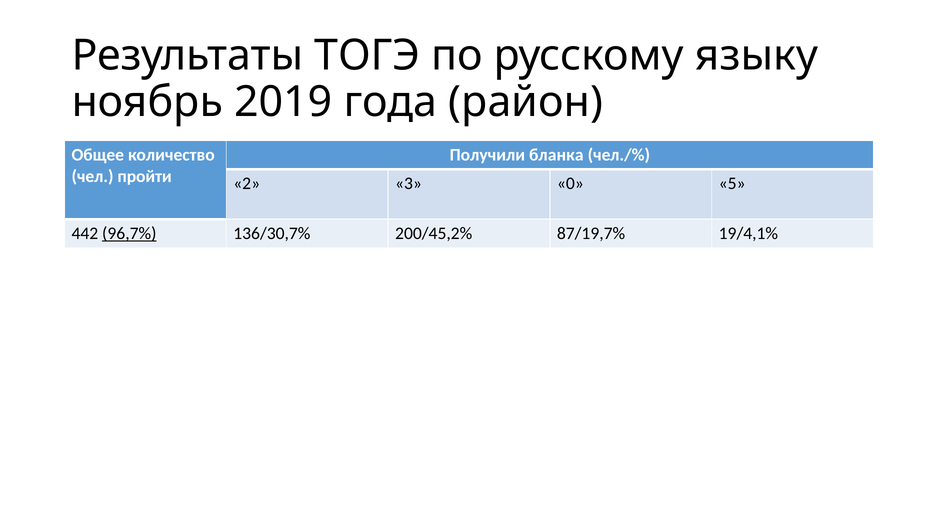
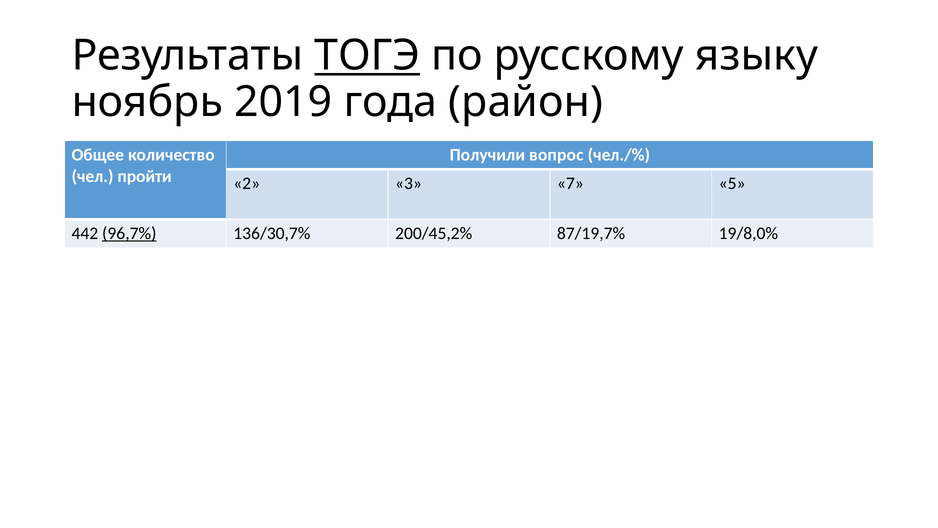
ТОГЭ underline: none -> present
бланка: бланка -> вопрос
0: 0 -> 7
19/4,1%: 19/4,1% -> 19/8,0%
